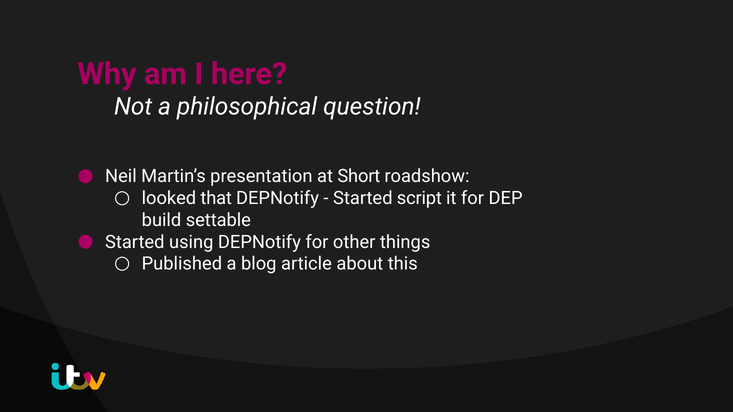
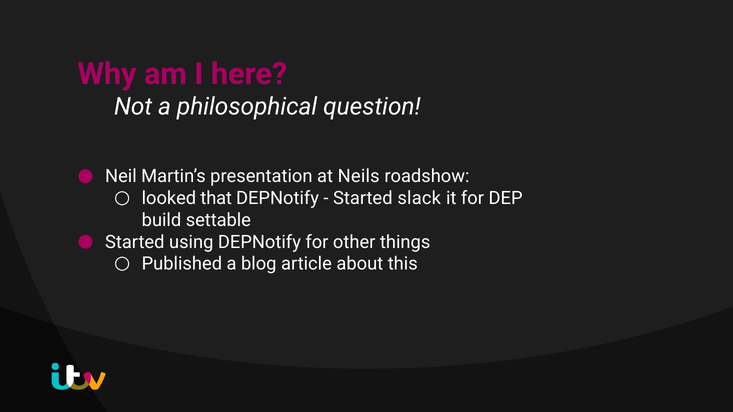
Short: Short -> Neils
script: script -> slack
